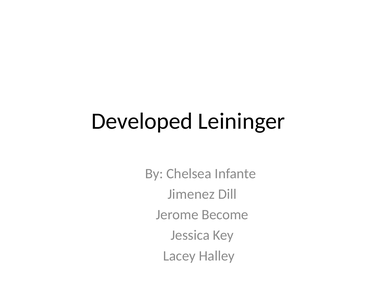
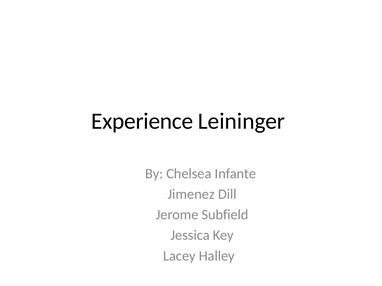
Developed: Developed -> Experience
Become: Become -> Subfield
